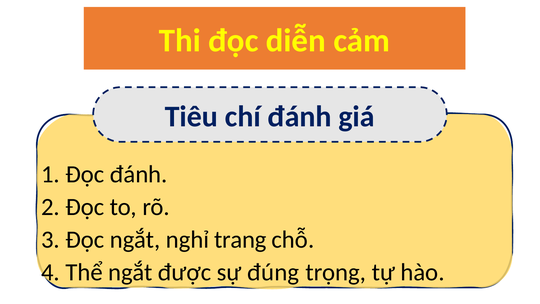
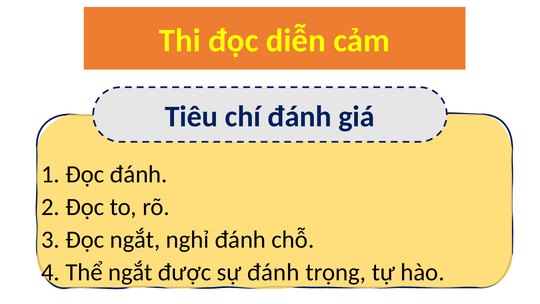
nghỉ trang: trang -> đánh
sự đúng: đúng -> đánh
